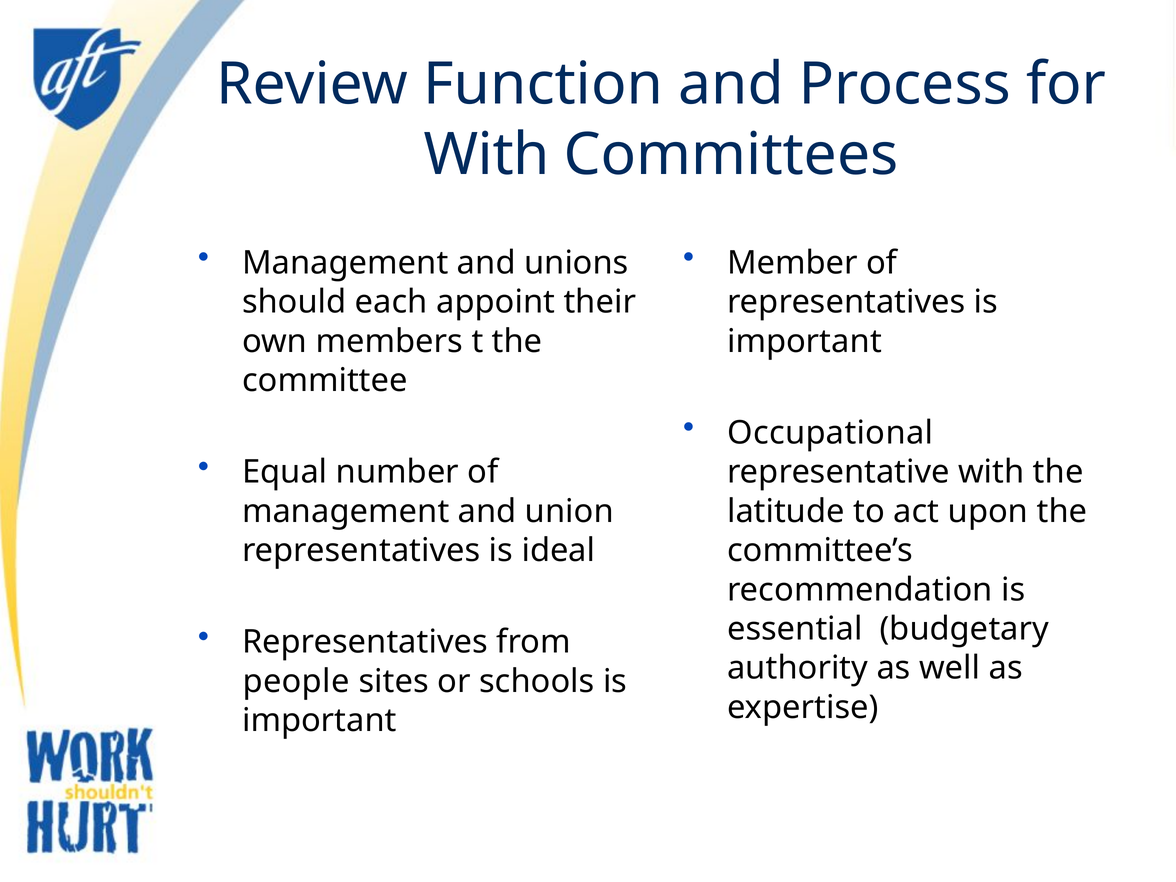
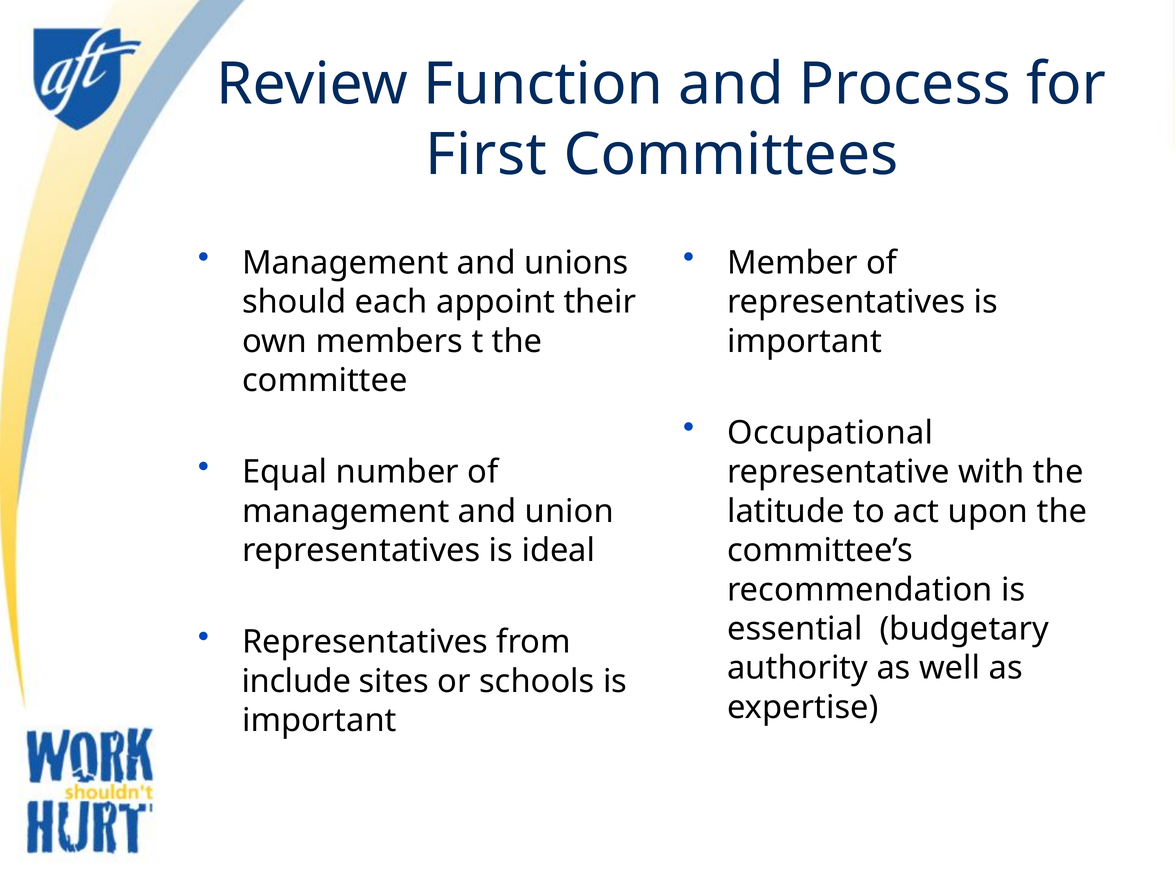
With at (487, 155): With -> First
people: people -> include
